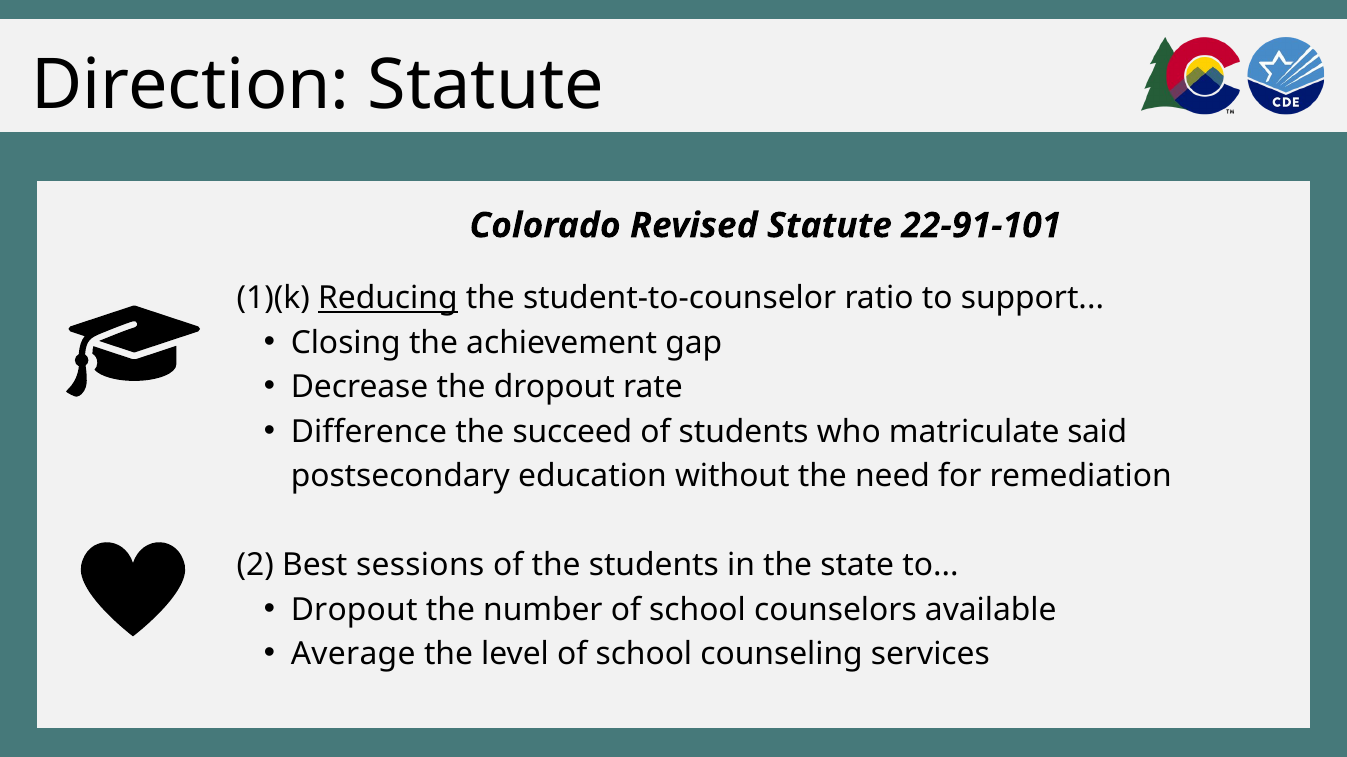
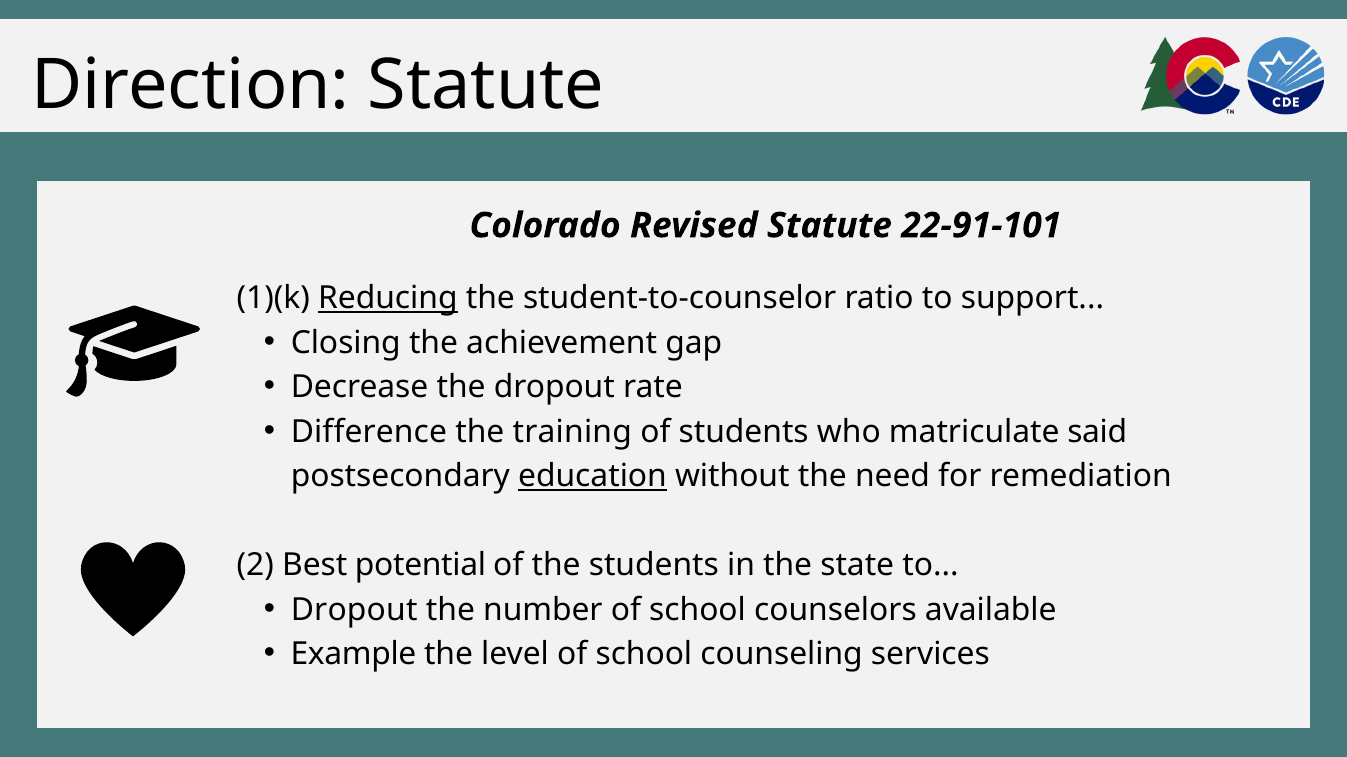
succeed: succeed -> training
education underline: none -> present
sessions: sessions -> potential
Average: Average -> Example
